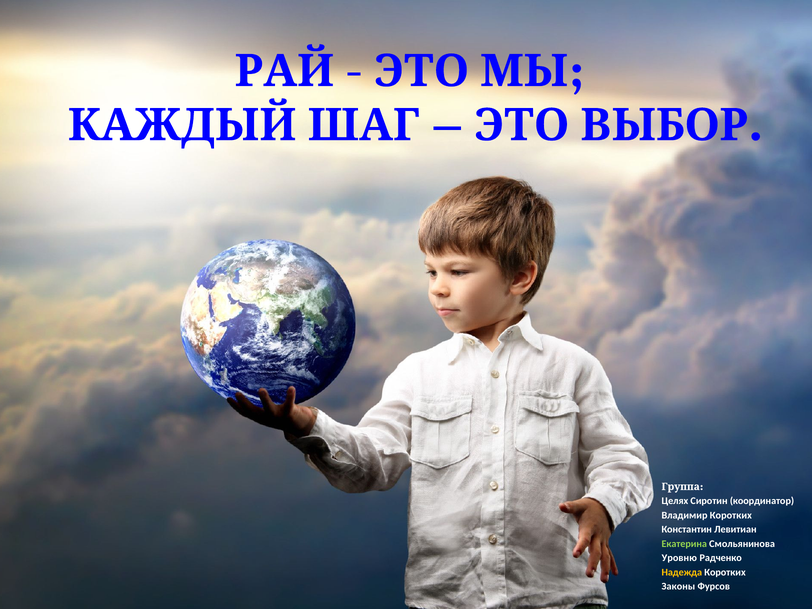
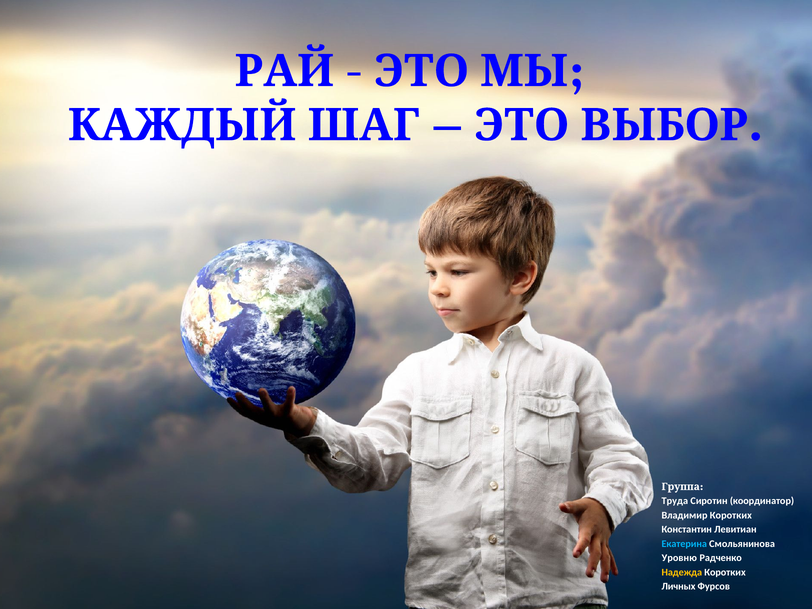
Целях: Целях -> Труда
Екатерина colour: light green -> light blue
Законы: Законы -> Личных
